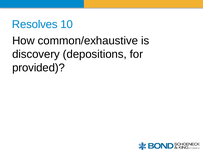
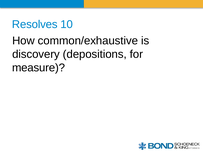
provided: provided -> measure
